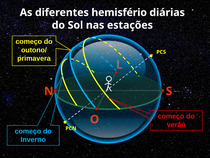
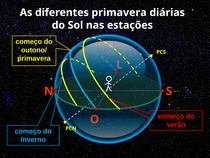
diferentes hemisfério: hemisfério -> primavera
